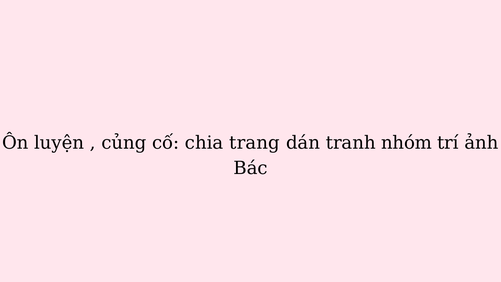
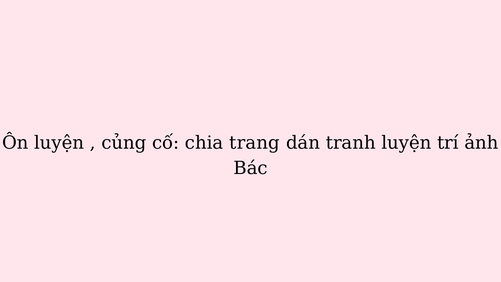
tranh nhóm: nhóm -> luyện
